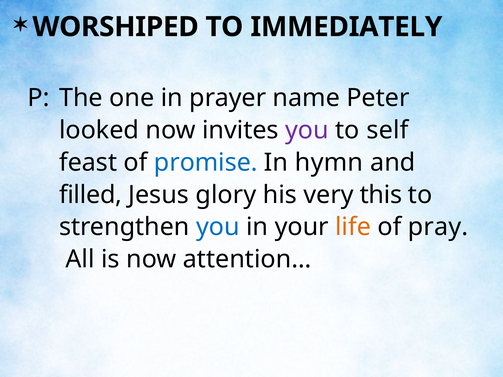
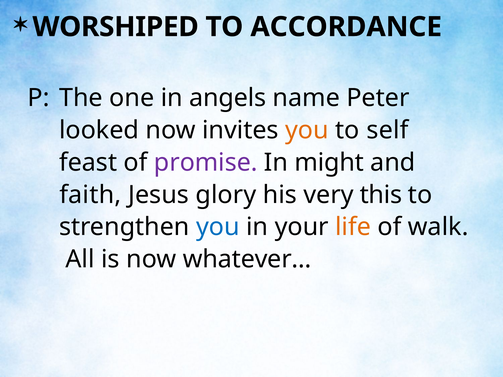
IMMEDIATELY: IMMEDIATELY -> ACCORDANCE
prayer: prayer -> angels
you at (307, 130) colour: purple -> orange
promise colour: blue -> purple
hymn: hymn -> might
filled: filled -> faith
pray: pray -> walk
attention…: attention… -> whatever…
